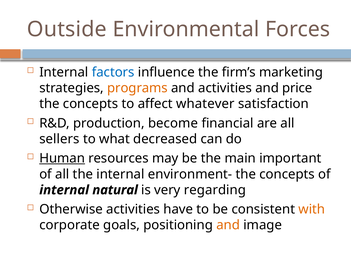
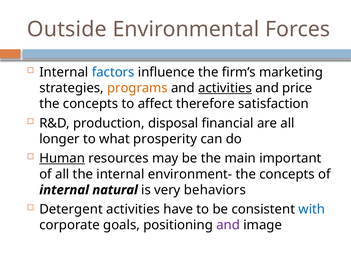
activities at (225, 88) underline: none -> present
whatever: whatever -> therefore
become: become -> disposal
sellers: sellers -> longer
decreased: decreased -> prosperity
regarding: regarding -> behaviors
Otherwise: Otherwise -> Detergent
with colour: orange -> blue
and at (228, 224) colour: orange -> purple
